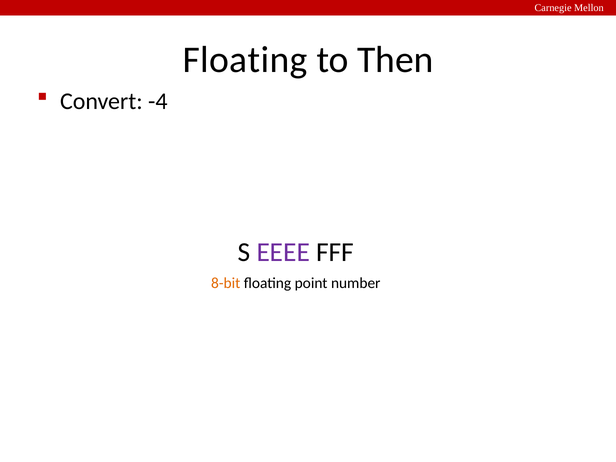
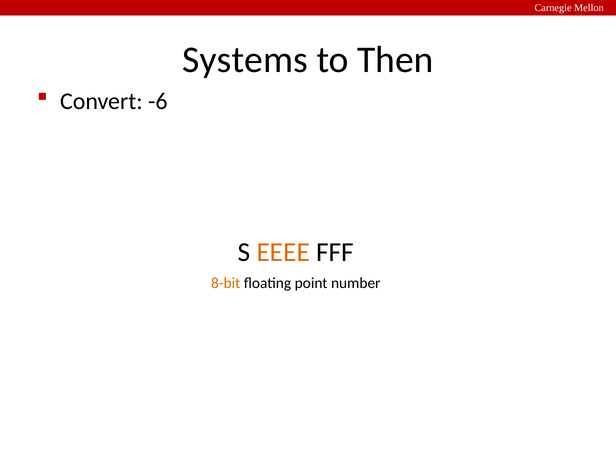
Floating at (245, 60): Floating -> Systems
-4: -4 -> -6
EEEE colour: purple -> orange
